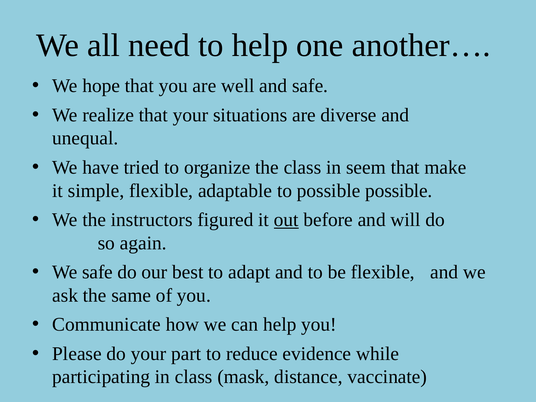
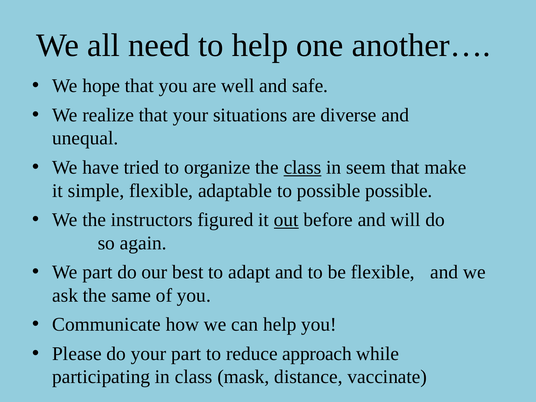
class at (302, 167) underline: none -> present
We safe: safe -> part
evidence: evidence -> approach
